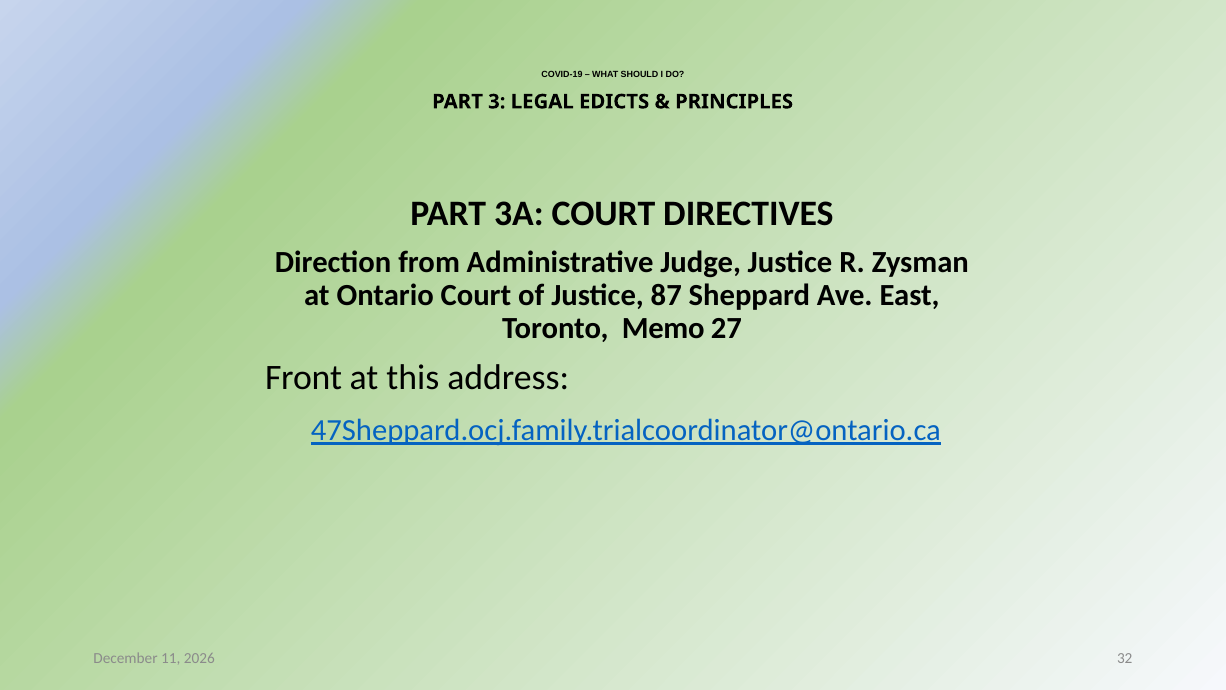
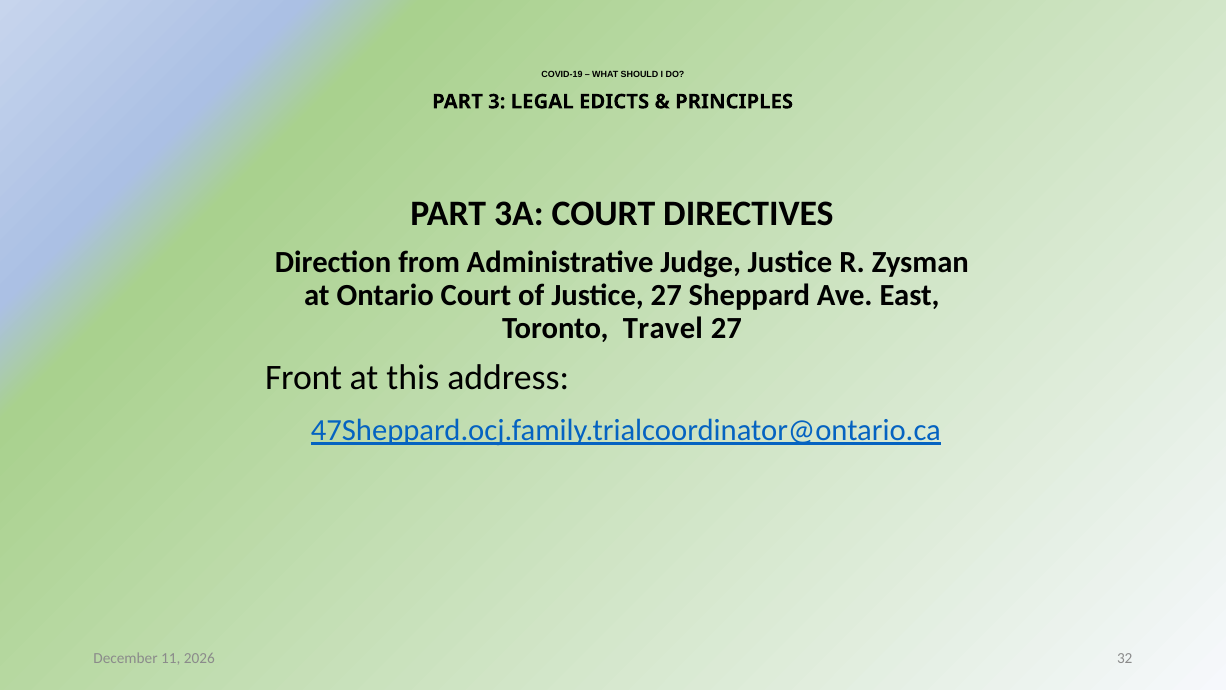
Justice 87: 87 -> 27
Memo: Memo -> Travel
